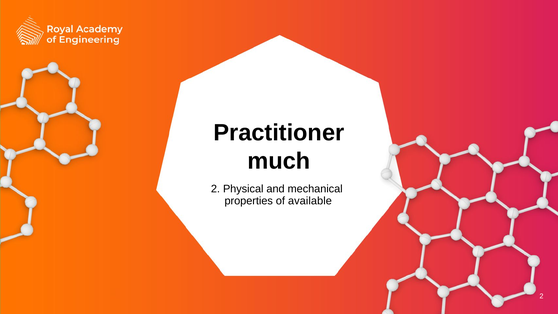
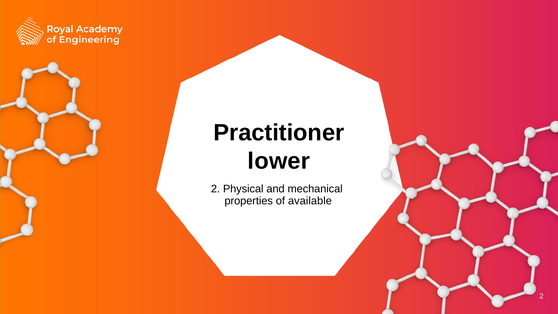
much: much -> lower
